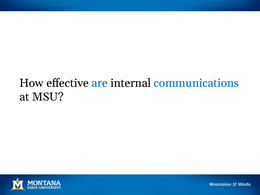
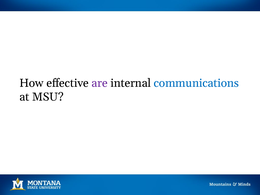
are colour: blue -> purple
